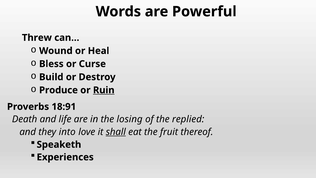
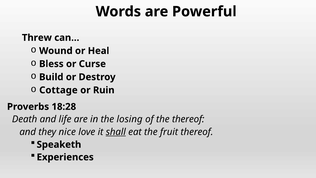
Produce: Produce -> Cottage
Ruin underline: present -> none
18:91: 18:91 -> 18:28
the replied: replied -> thereof
into: into -> nice
